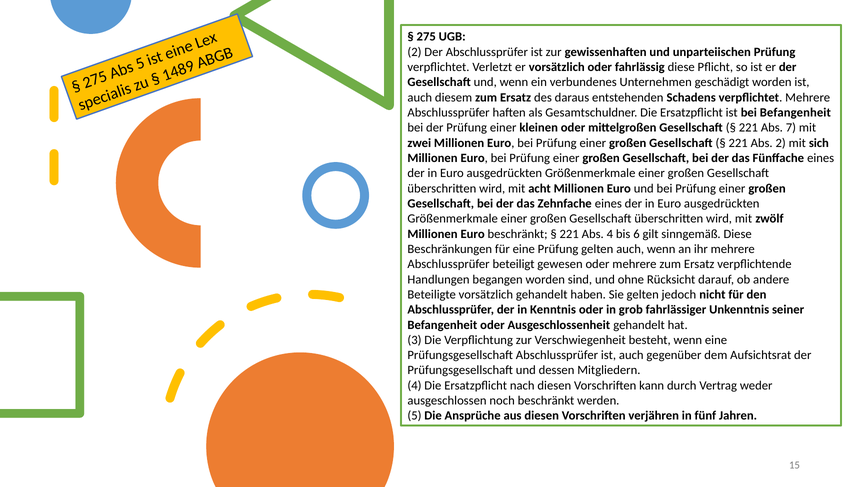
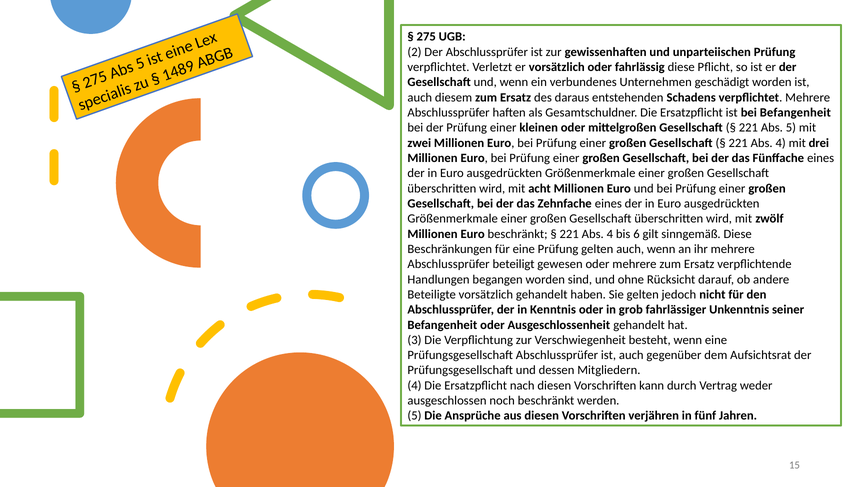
Abs 7: 7 -> 5
2 at (781, 143): 2 -> 4
sich: sich -> drei
